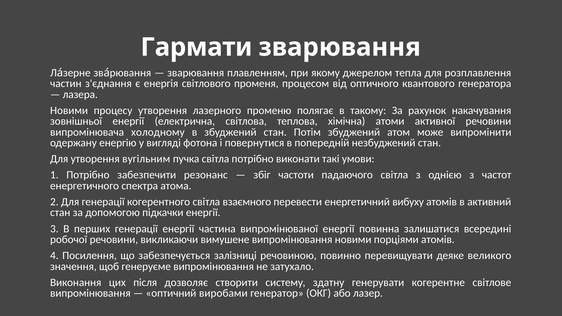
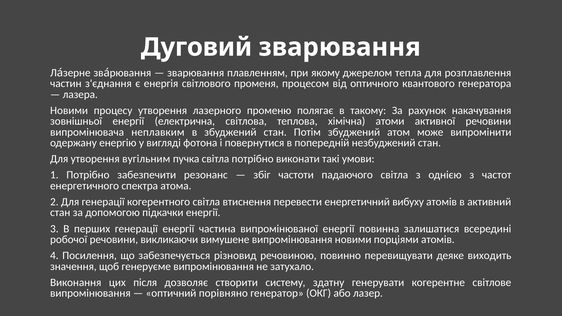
Гармати: Гармати -> Дуговий
холодному: холодному -> неплавким
взаємного: взаємного -> втиснення
залізниці: залізниці -> різновид
великого: великого -> виходить
виробами: виробами -> порівняно
